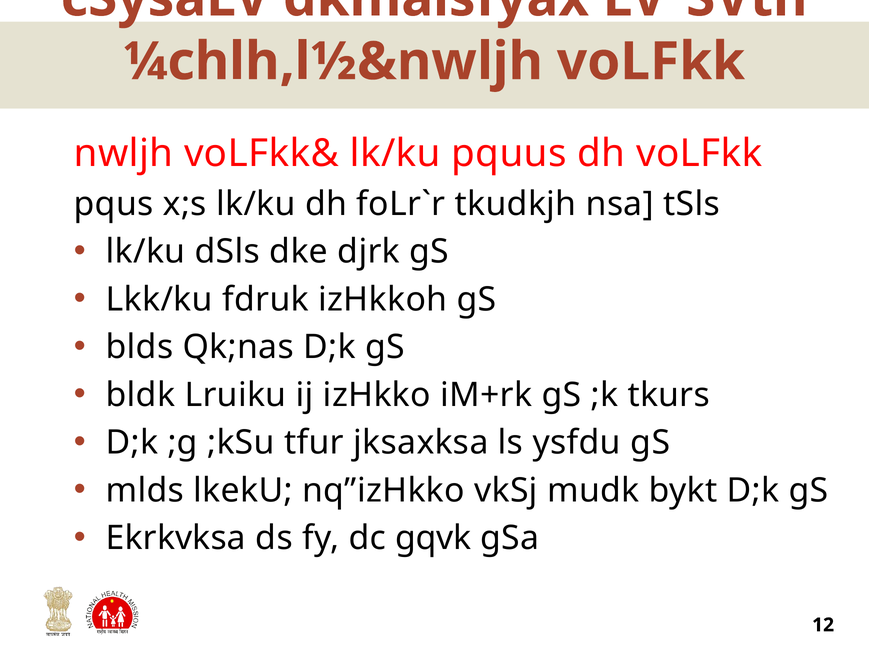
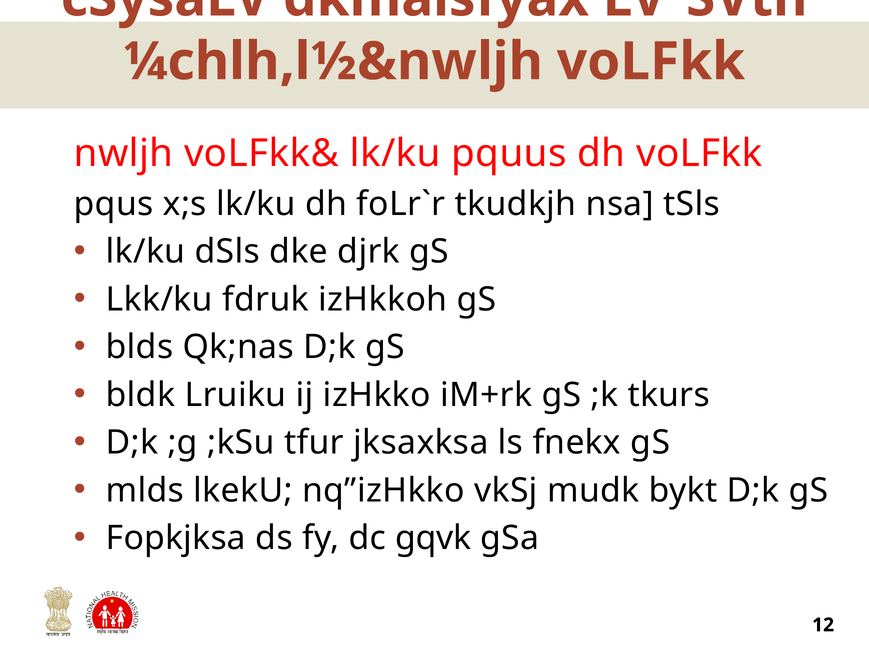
ysfdu: ysfdu -> fnekx
Ekrkvksa: Ekrkvksa -> Fopkjksa
